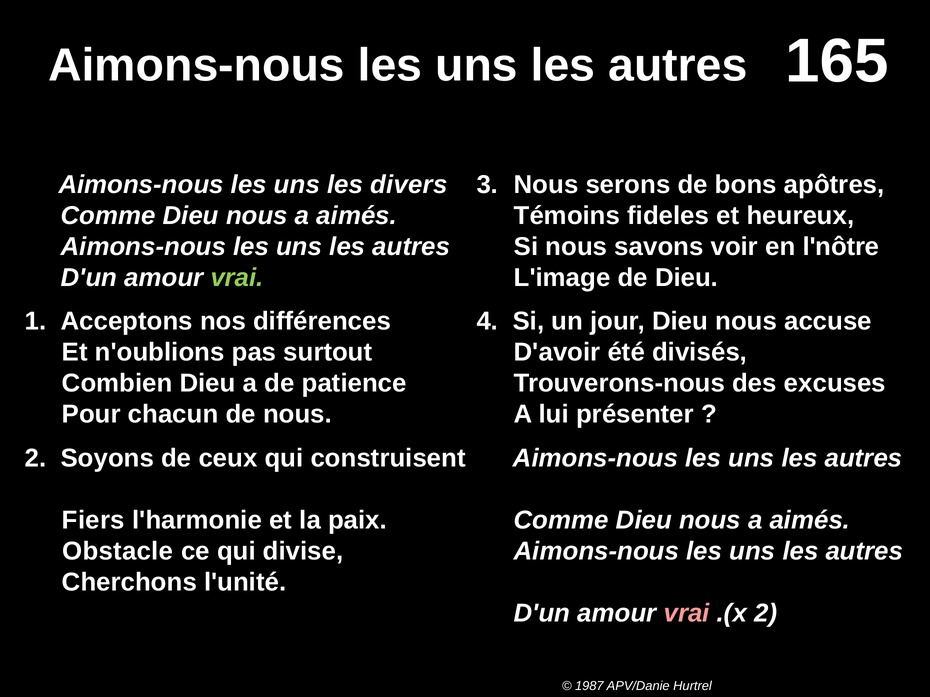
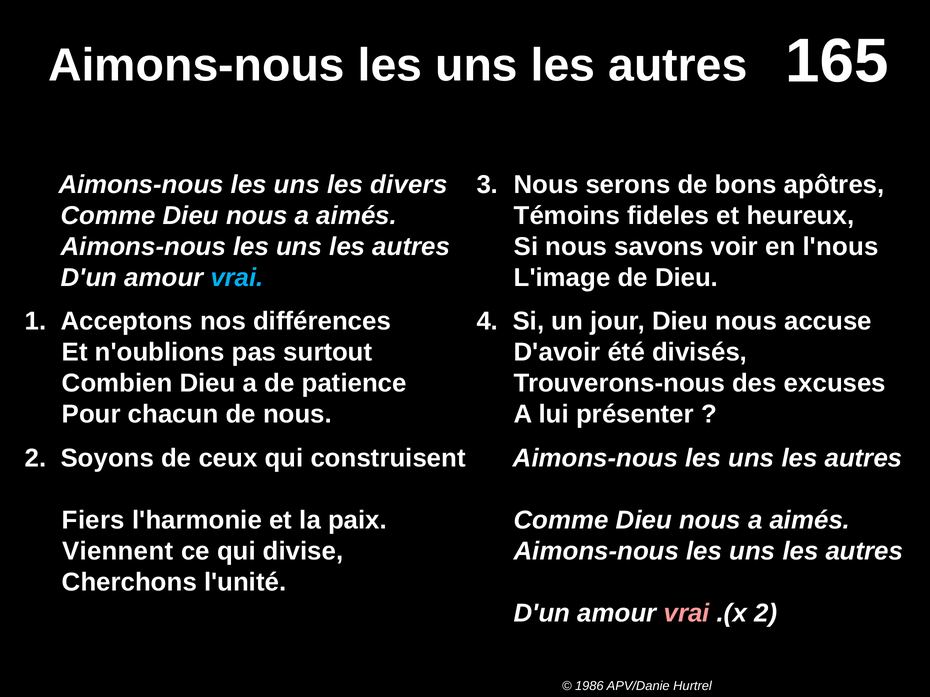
l'nôtre: l'nôtre -> l'nous
vrai at (237, 278) colour: light green -> light blue
Obstacle: Obstacle -> Viennent
1987: 1987 -> 1986
